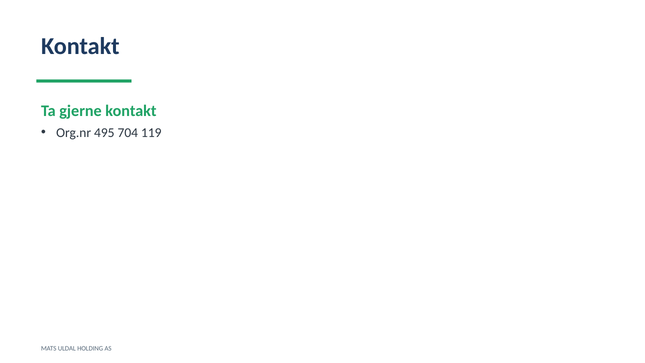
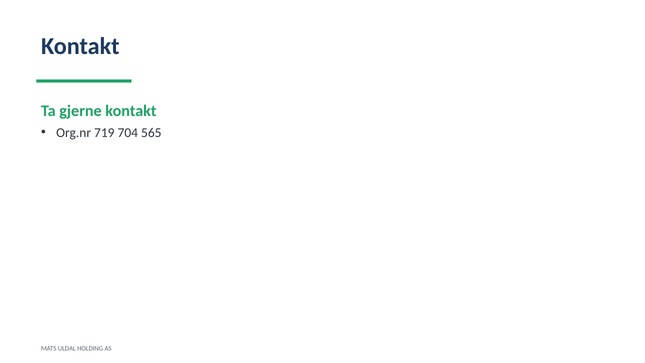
495: 495 -> 719
119: 119 -> 565
